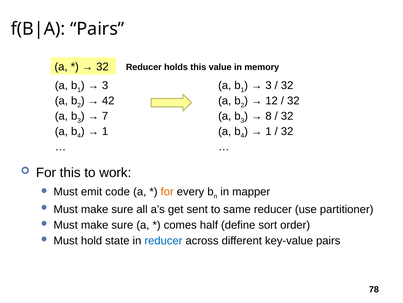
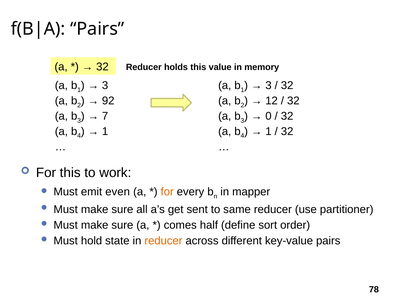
42: 42 -> 92
8: 8 -> 0
code: code -> even
reducer at (163, 240) colour: blue -> orange
